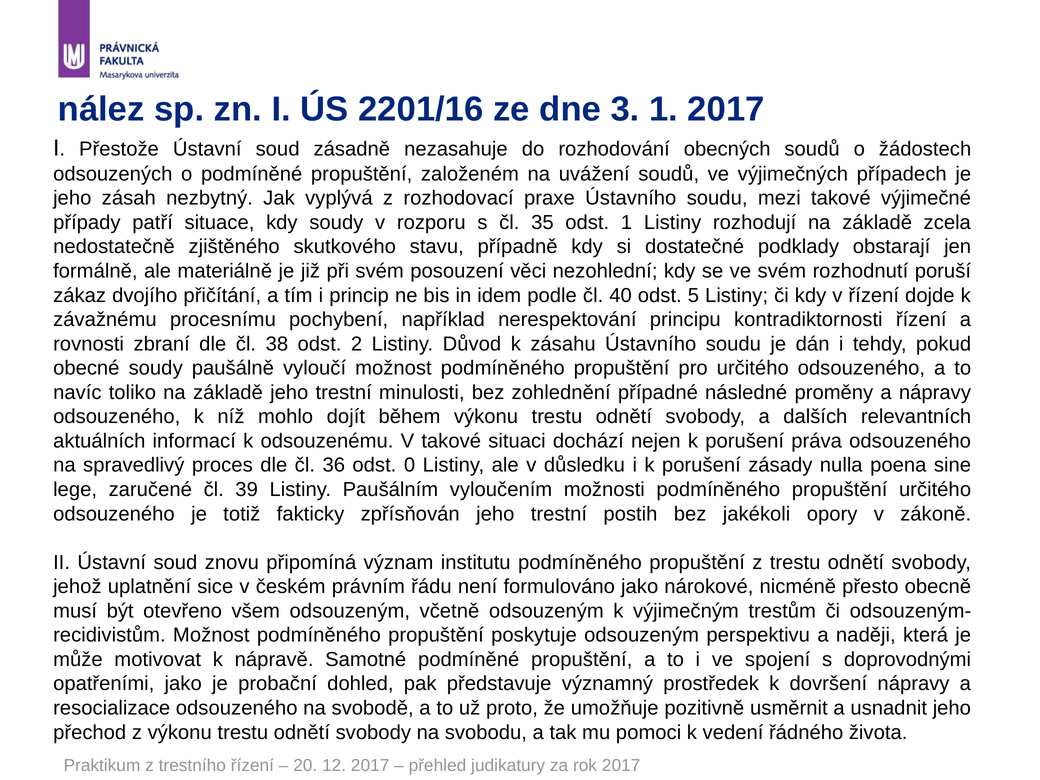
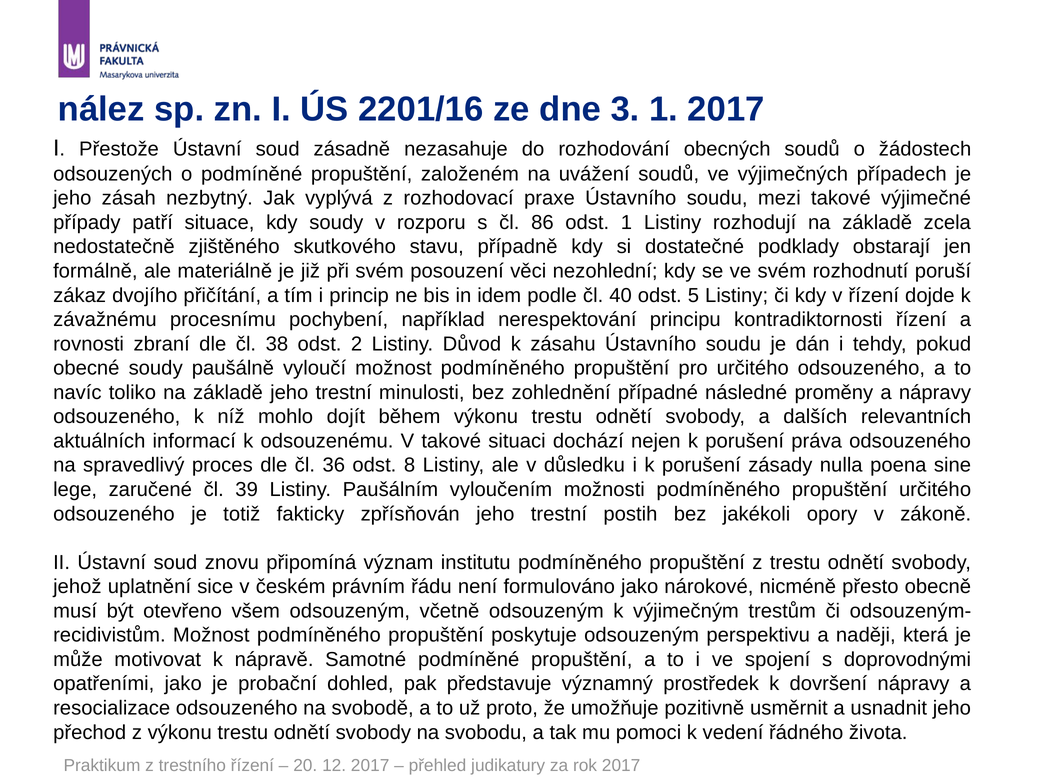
35: 35 -> 86
0: 0 -> 8
